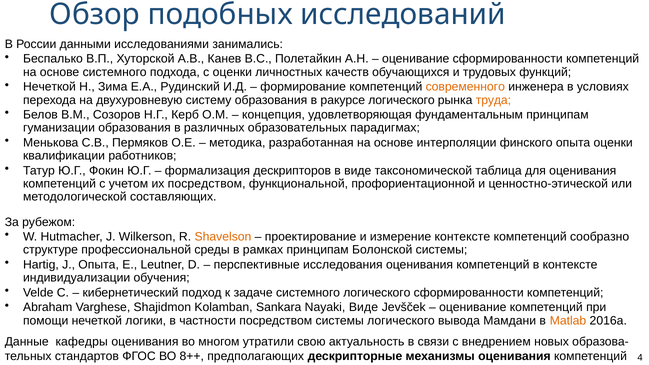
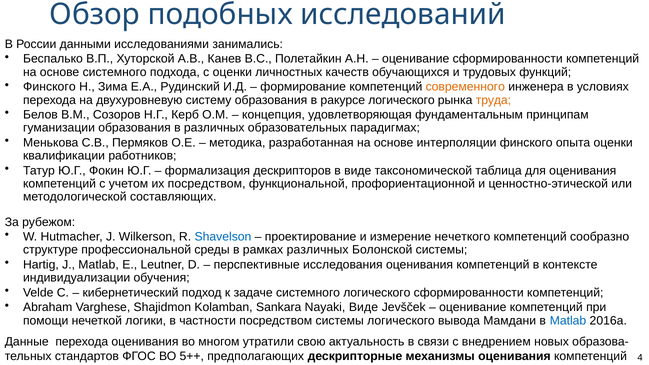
Нечеткой at (49, 87): Нечеткой -> Финского
Shavelson colour: orange -> blue
измерение контексте: контексте -> нечеткого
рамках принципам: принципам -> различных
J Опыта: Опыта -> Matlab
Matlab at (568, 321) colour: orange -> blue
Данные кафедры: кафедры -> перехода
8++: 8++ -> 5++
